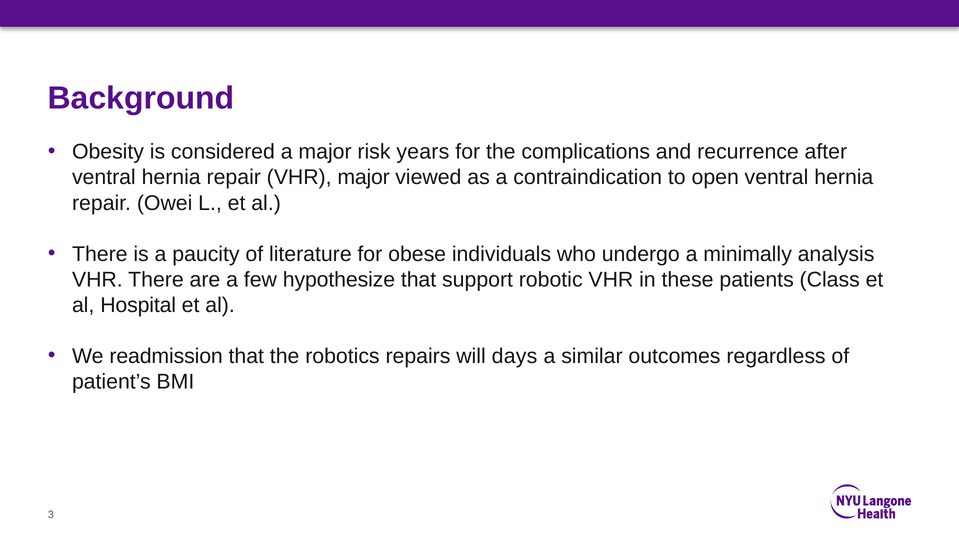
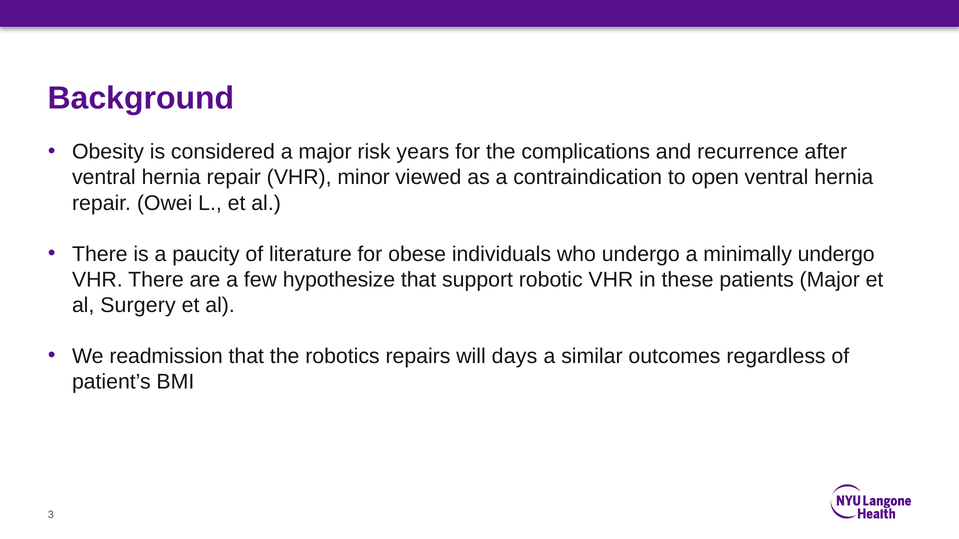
VHR major: major -> minor
minimally analysis: analysis -> undergo
patients Class: Class -> Major
Hospital: Hospital -> Surgery
